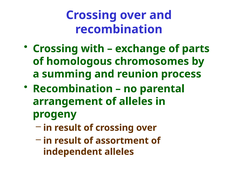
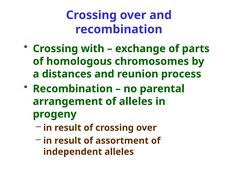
summing: summing -> distances
